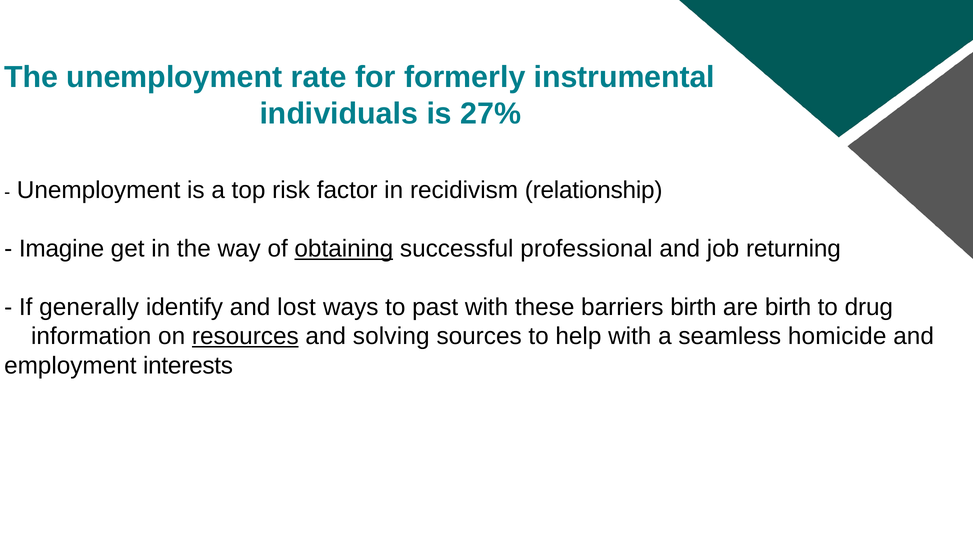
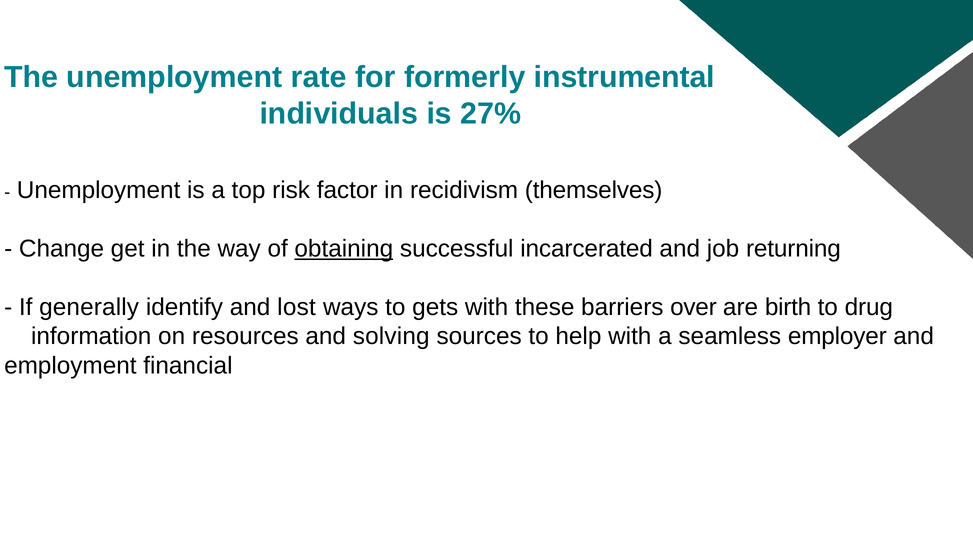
relationship: relationship -> themselves
Imagine: Imagine -> Change
professional: professional -> incarcerated
past: past -> gets
barriers birth: birth -> over
resources underline: present -> none
homicide: homicide -> employer
interests: interests -> financial
